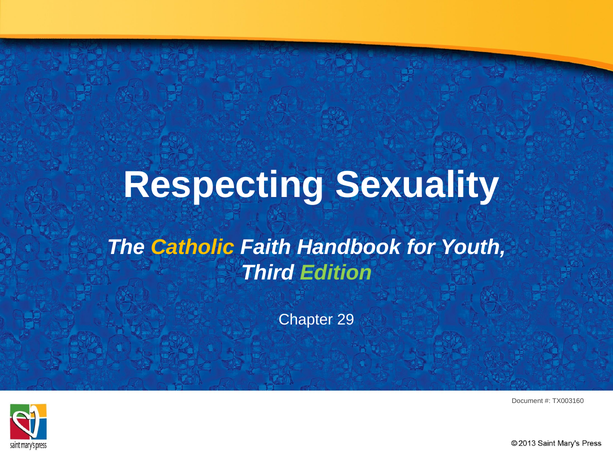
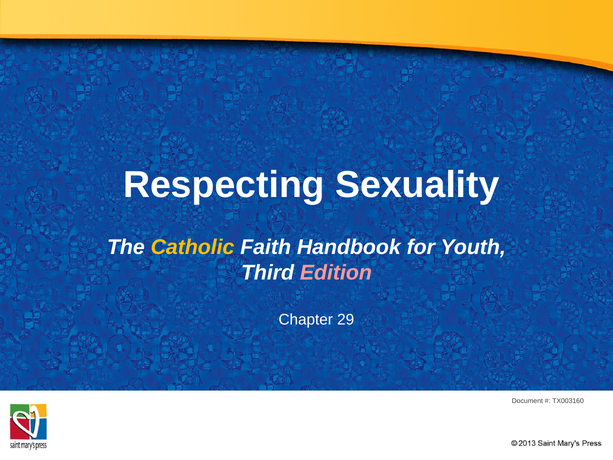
Edition colour: light green -> pink
